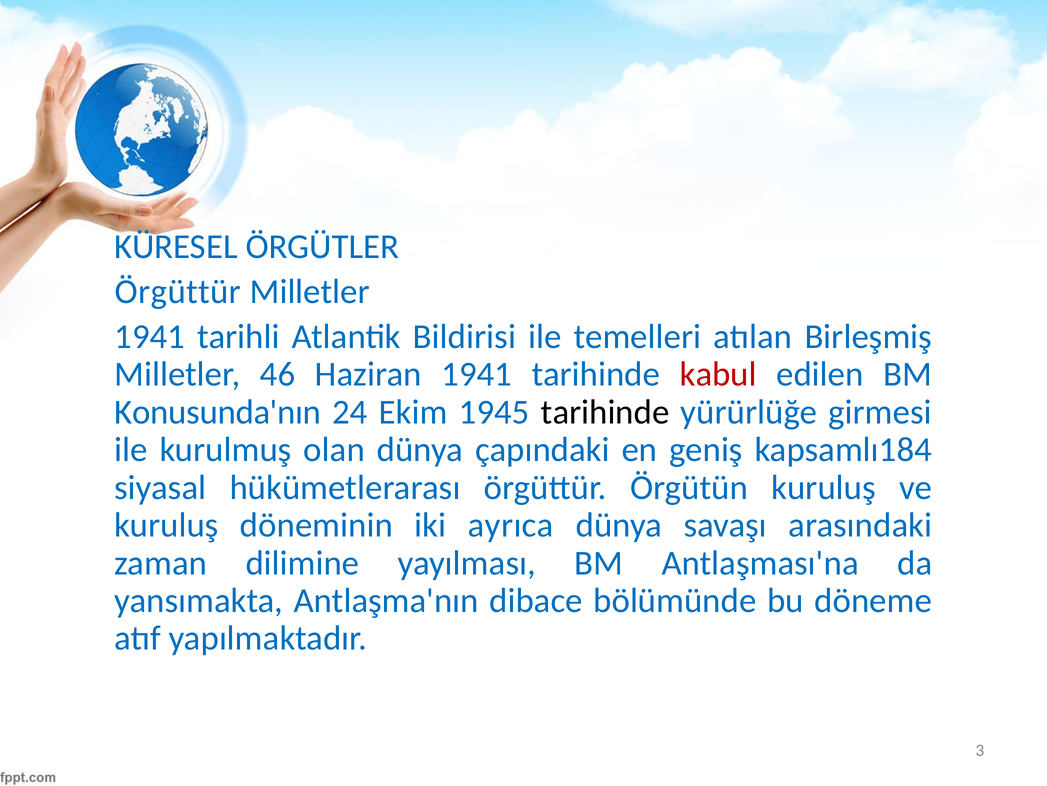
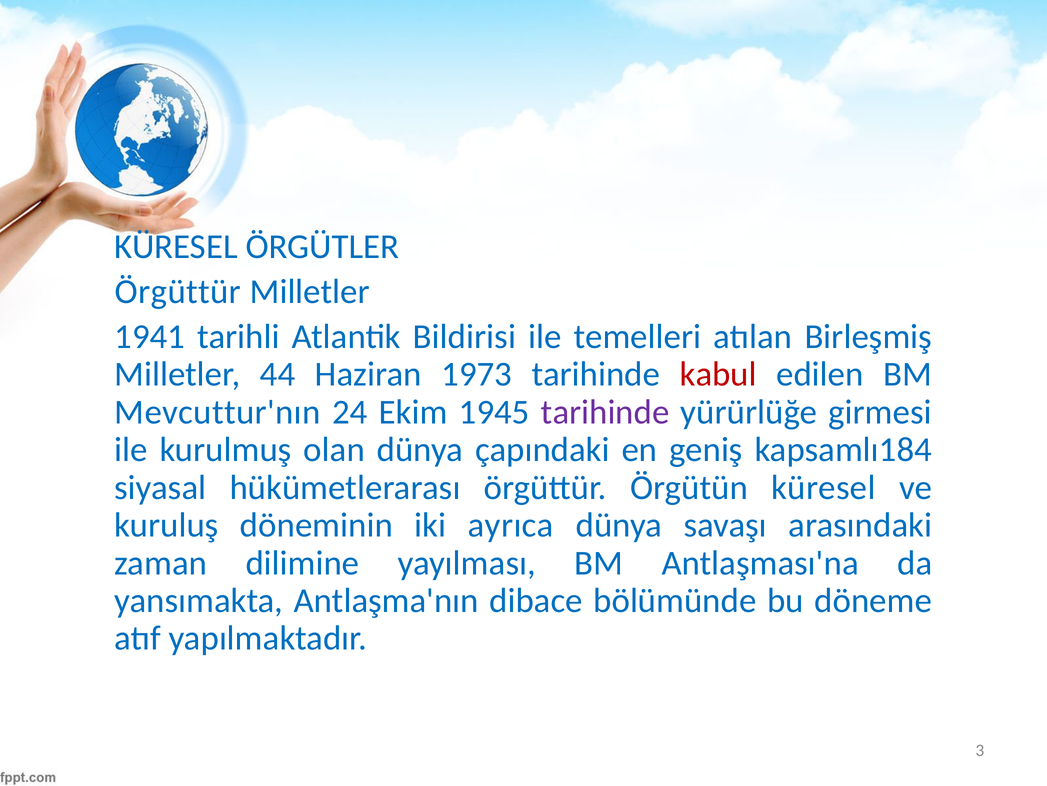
46: 46 -> 44
Haziran 1941: 1941 -> 1973
Konusunda'nın: Konusunda'nın -> Mevcuttur'nın
tarihinde at (605, 412) colour: black -> purple
Örgütün kuruluş: kuruluş -> küresel
